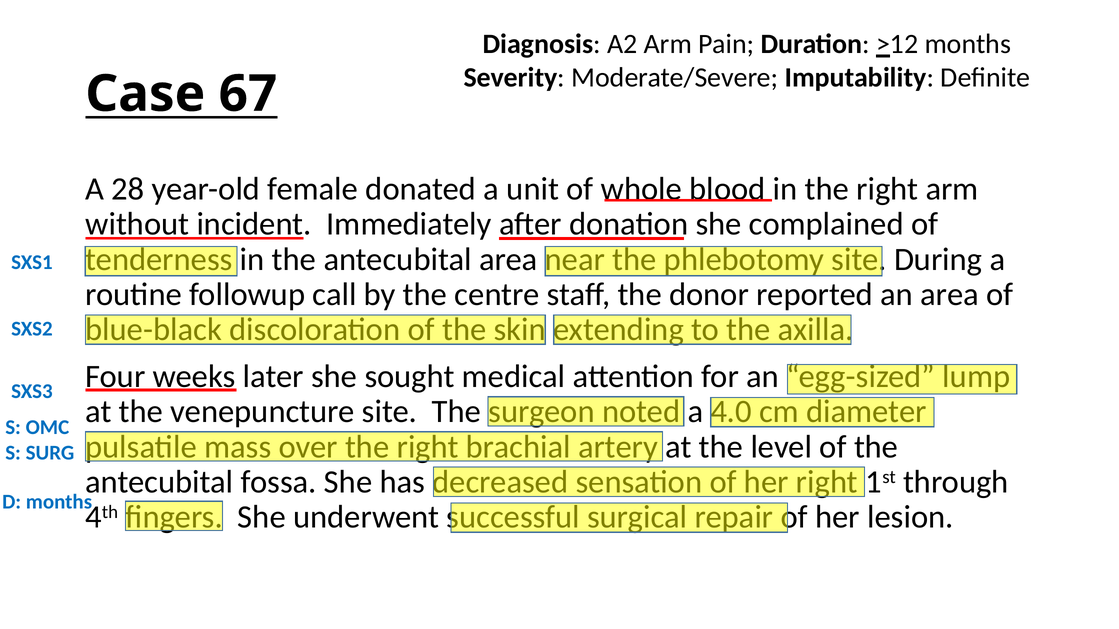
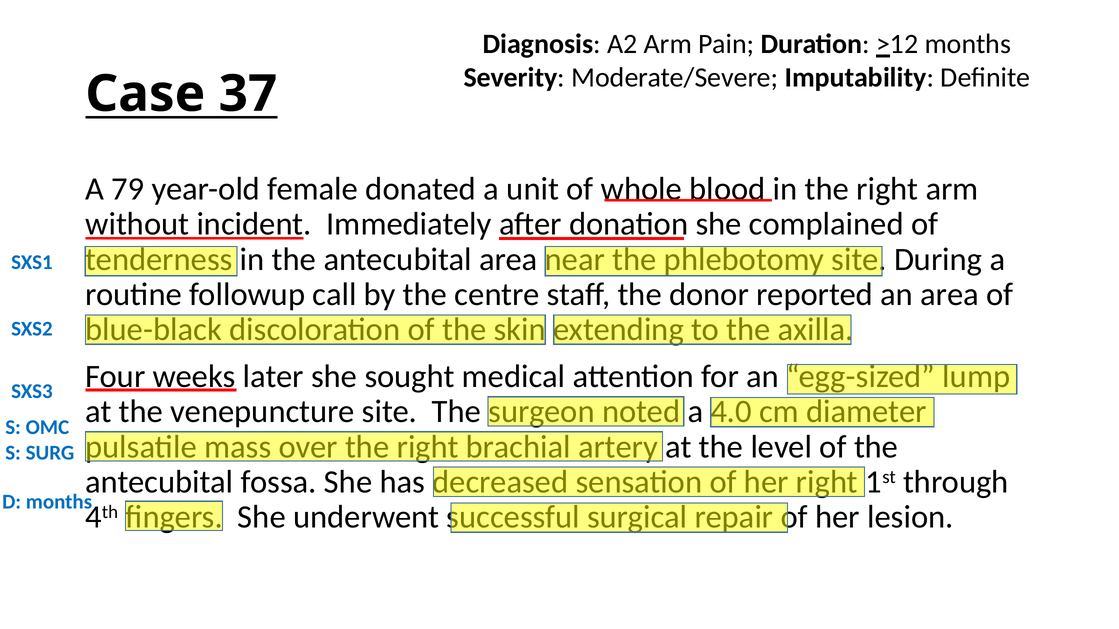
67: 67 -> 37
28: 28 -> 79
